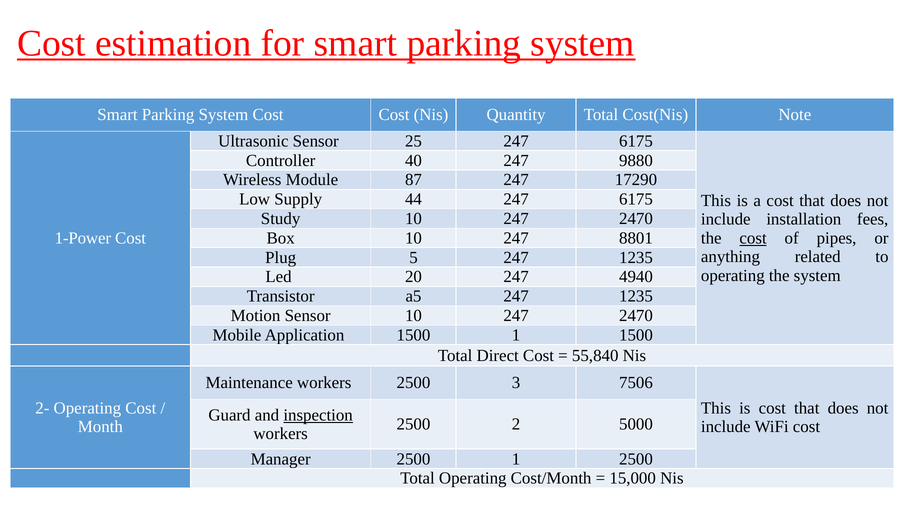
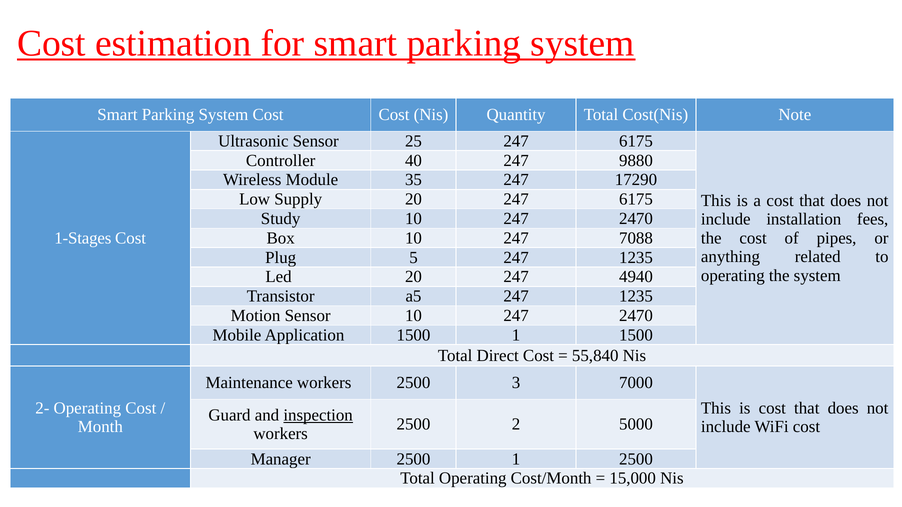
87: 87 -> 35
Supply 44: 44 -> 20
1-Power: 1-Power -> 1-Stages
8801: 8801 -> 7088
cost at (753, 238) underline: present -> none
7506: 7506 -> 7000
